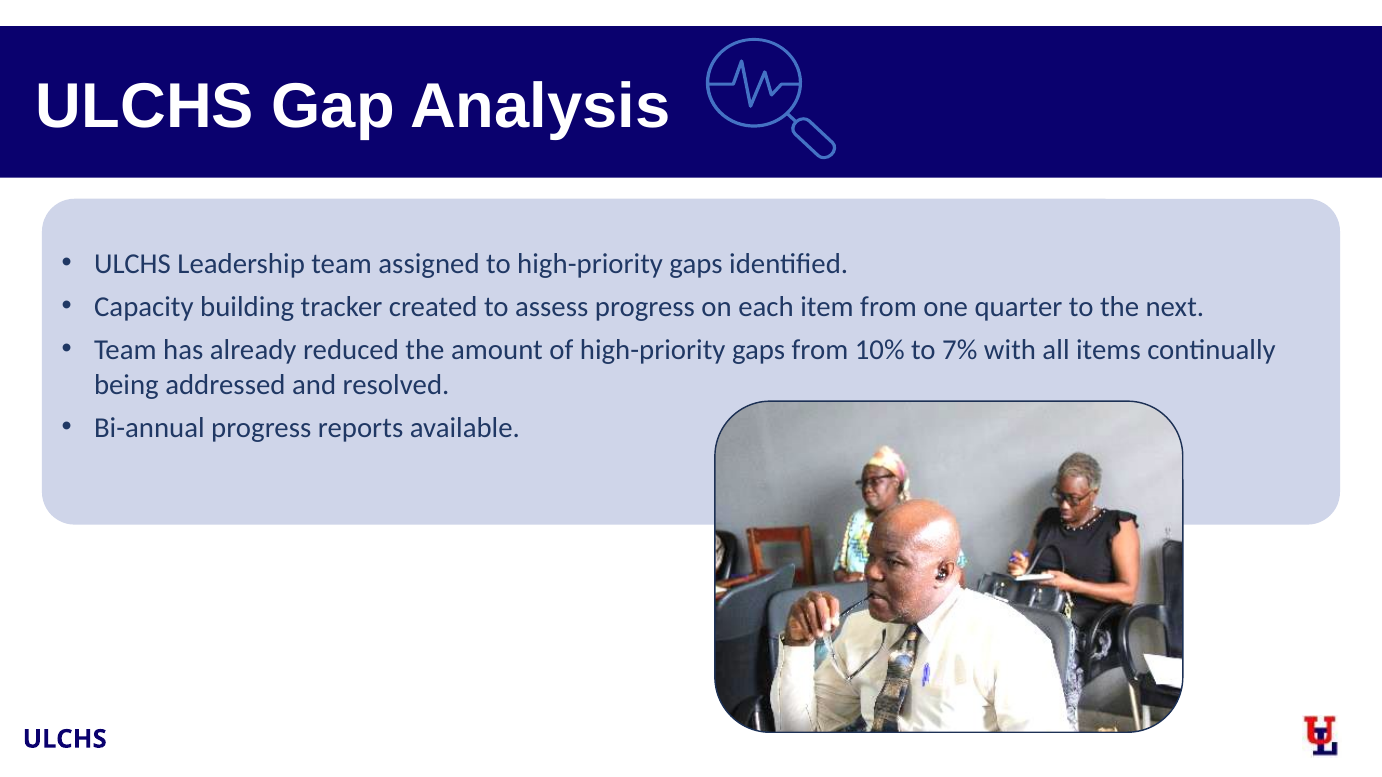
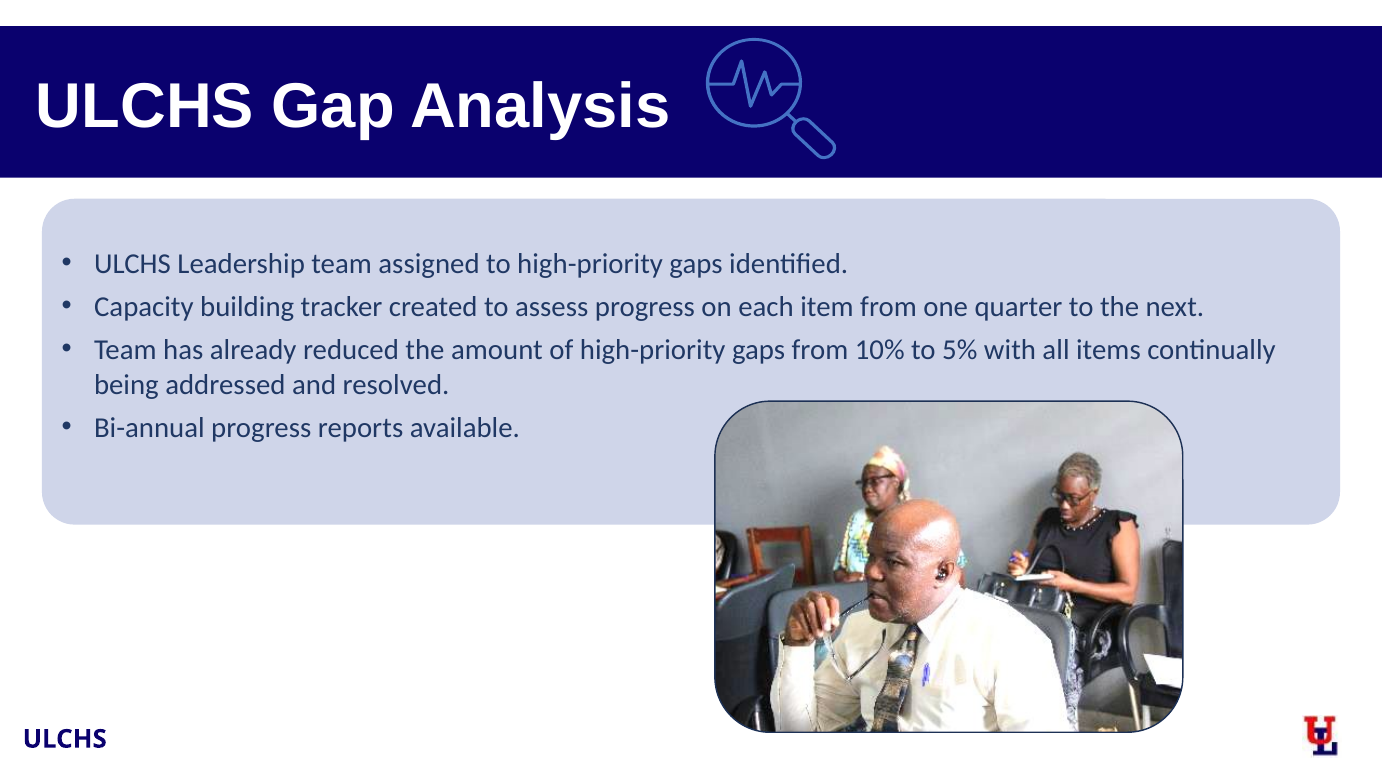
7%: 7% -> 5%
